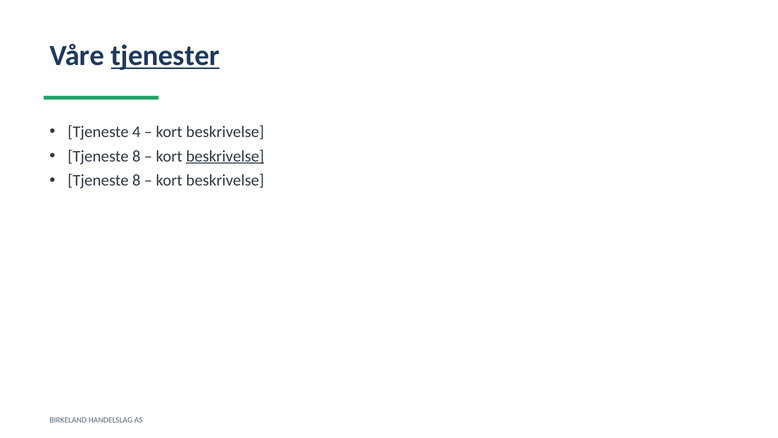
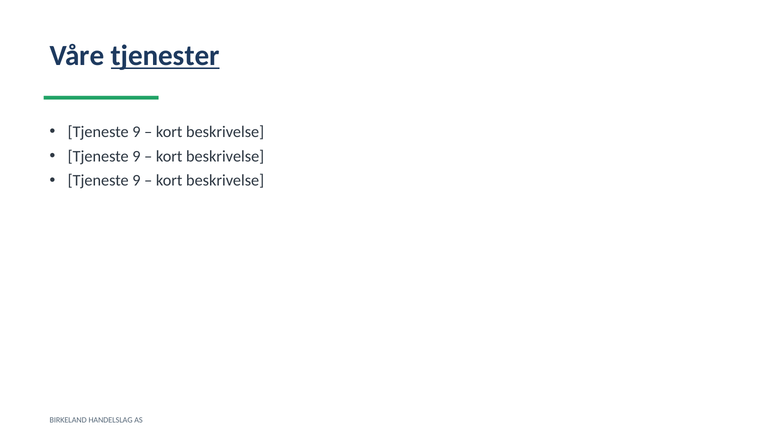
4 at (136, 132): 4 -> 9
8 at (136, 156): 8 -> 9
beskrivelse at (225, 156) underline: present -> none
8 at (136, 180): 8 -> 9
